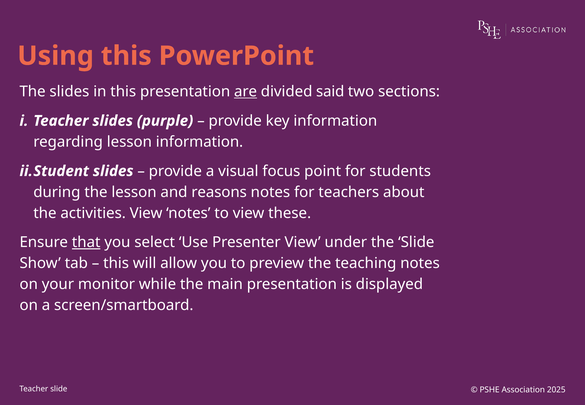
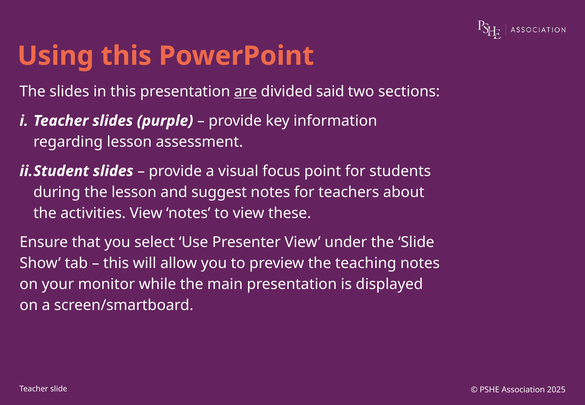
lesson information: information -> assessment
reasons: reasons -> suggest
that underline: present -> none
